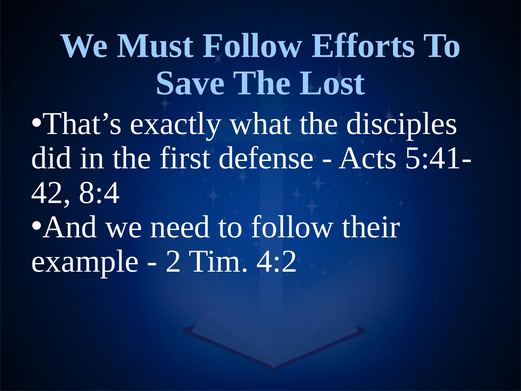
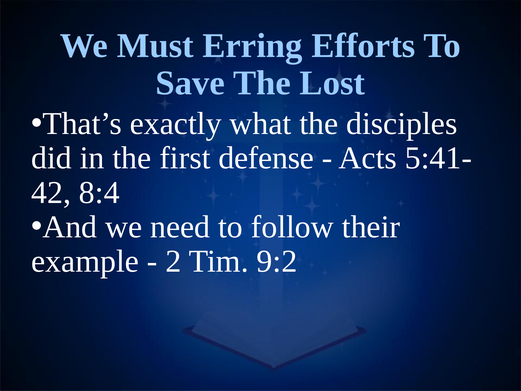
Must Follow: Follow -> Erring
4:2: 4:2 -> 9:2
